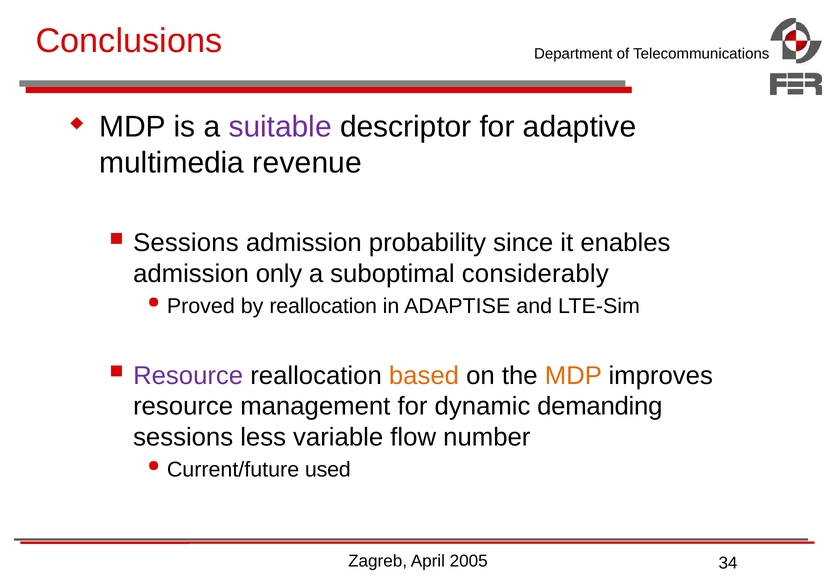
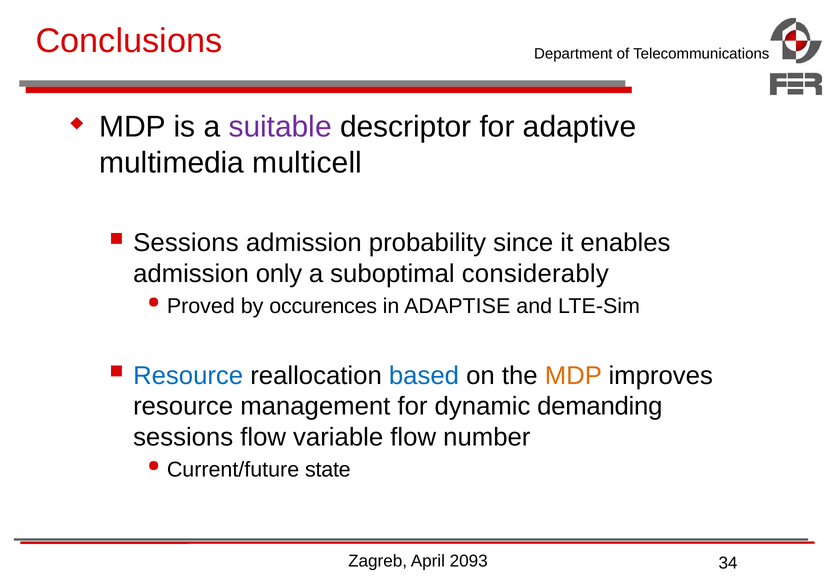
revenue: revenue -> multicell
by reallocation: reallocation -> occurences
Resource at (188, 376) colour: purple -> blue
based colour: orange -> blue
sessions less: less -> flow
used: used -> state
2005: 2005 -> 2093
